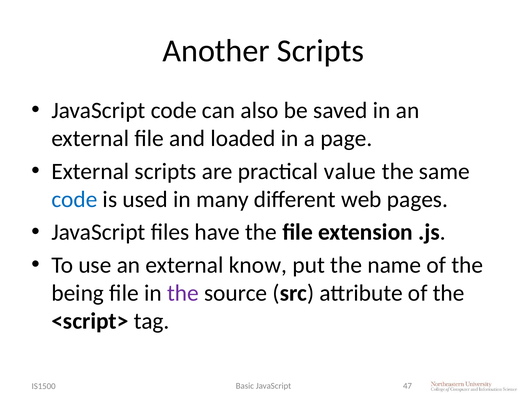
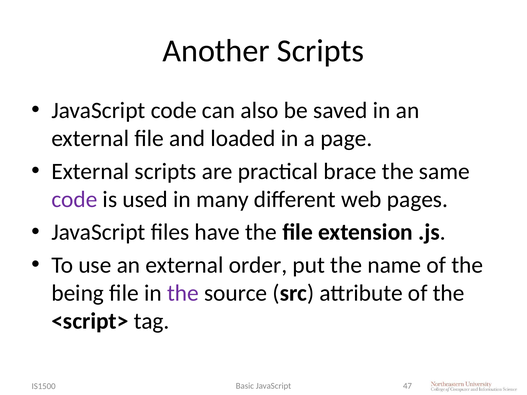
value: value -> brace
code at (74, 200) colour: blue -> purple
know: know -> order
